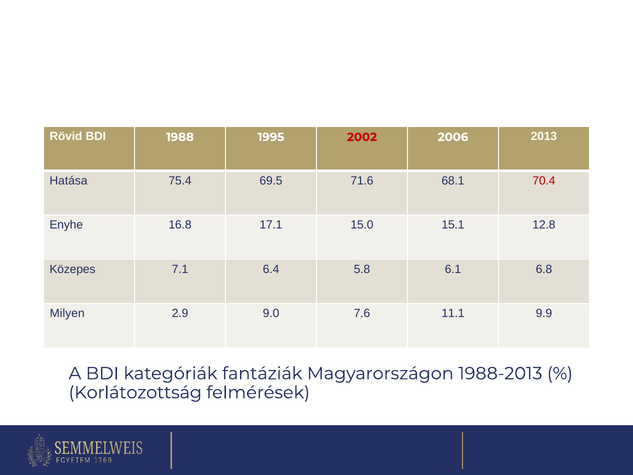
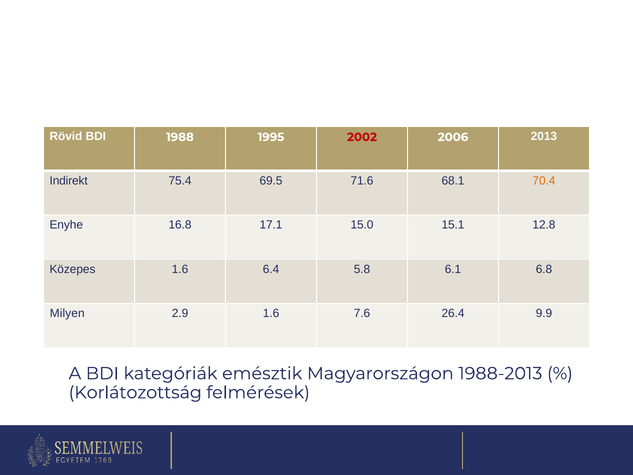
Hatása: Hatása -> Indirekt
70.4 colour: red -> orange
Közepes 7.1: 7.1 -> 1.6
2.9 9.0: 9.0 -> 1.6
11.1: 11.1 -> 26.4
fantáziák: fantáziák -> emésztik
